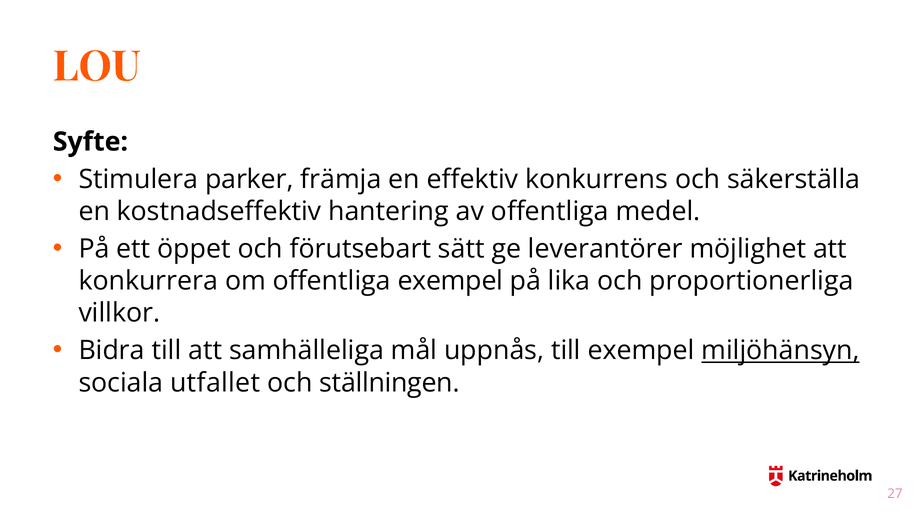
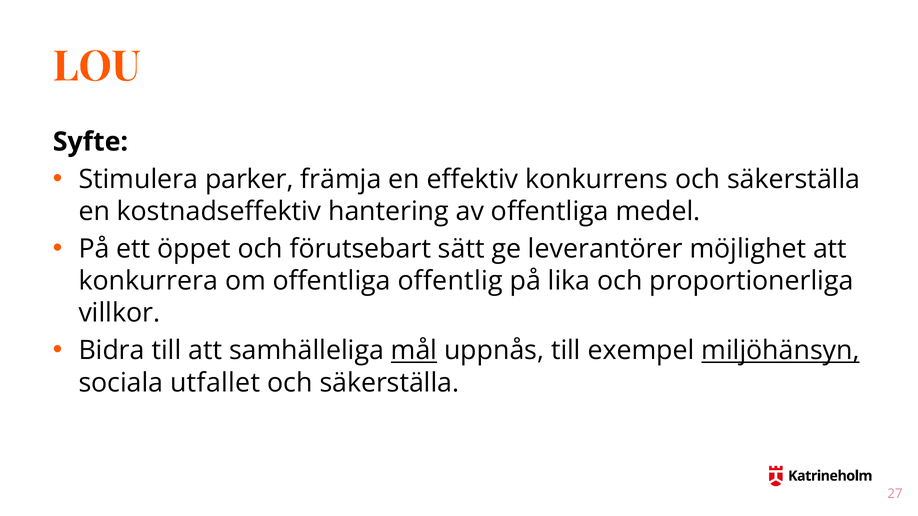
offentliga exempel: exempel -> offentlig
mål underline: none -> present
ställningen at (389, 383): ställningen -> säkerställa
